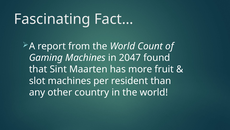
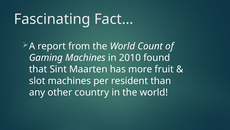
2047: 2047 -> 2010
